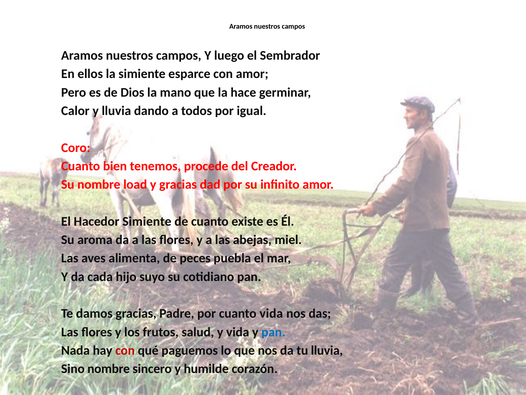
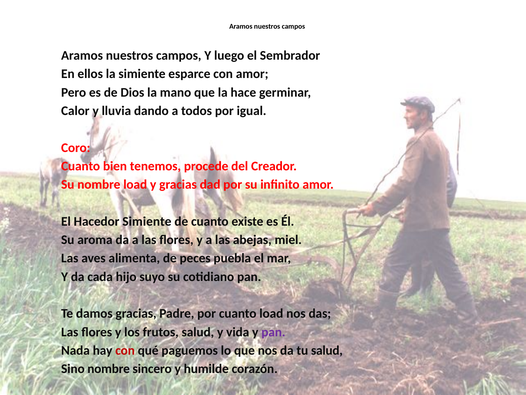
cuanto vida: vida -> load
pan at (273, 332) colour: blue -> purple
tu lluvia: lluvia -> salud
